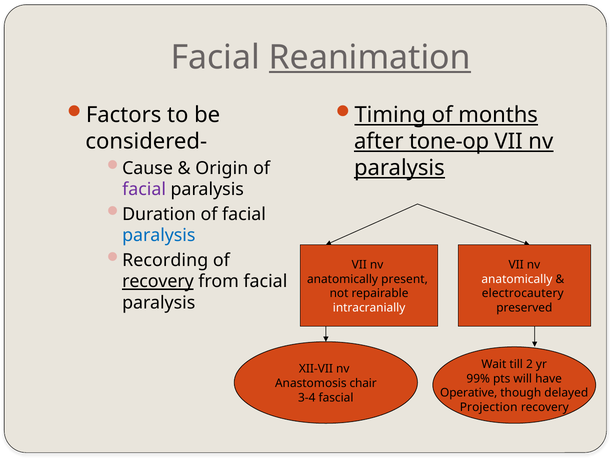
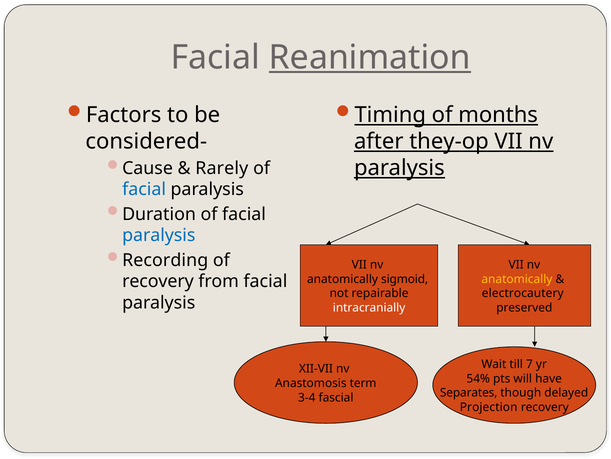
tone-op: tone-op -> they-op
Origin: Origin -> Rarely
facial at (144, 189) colour: purple -> blue
present: present -> sigmoid
anatomically at (517, 279) colour: white -> yellow
recovery at (158, 281) underline: present -> none
2: 2 -> 7
99%: 99% -> 54%
chair: chair -> term
Operative: Operative -> Separates
